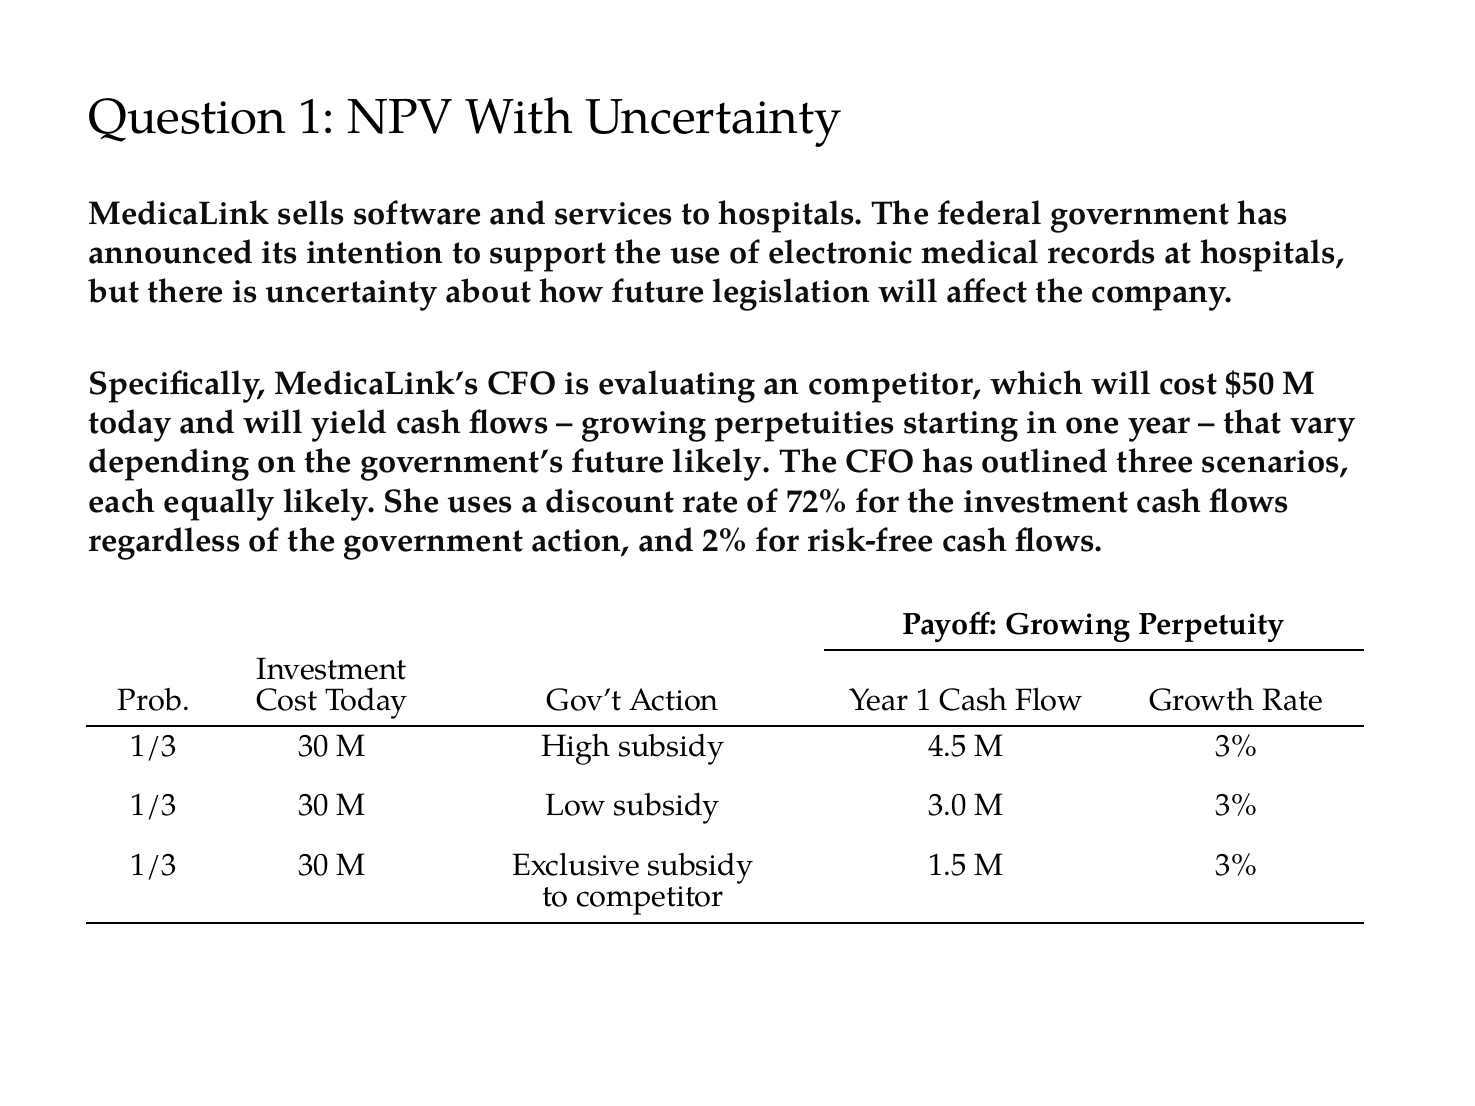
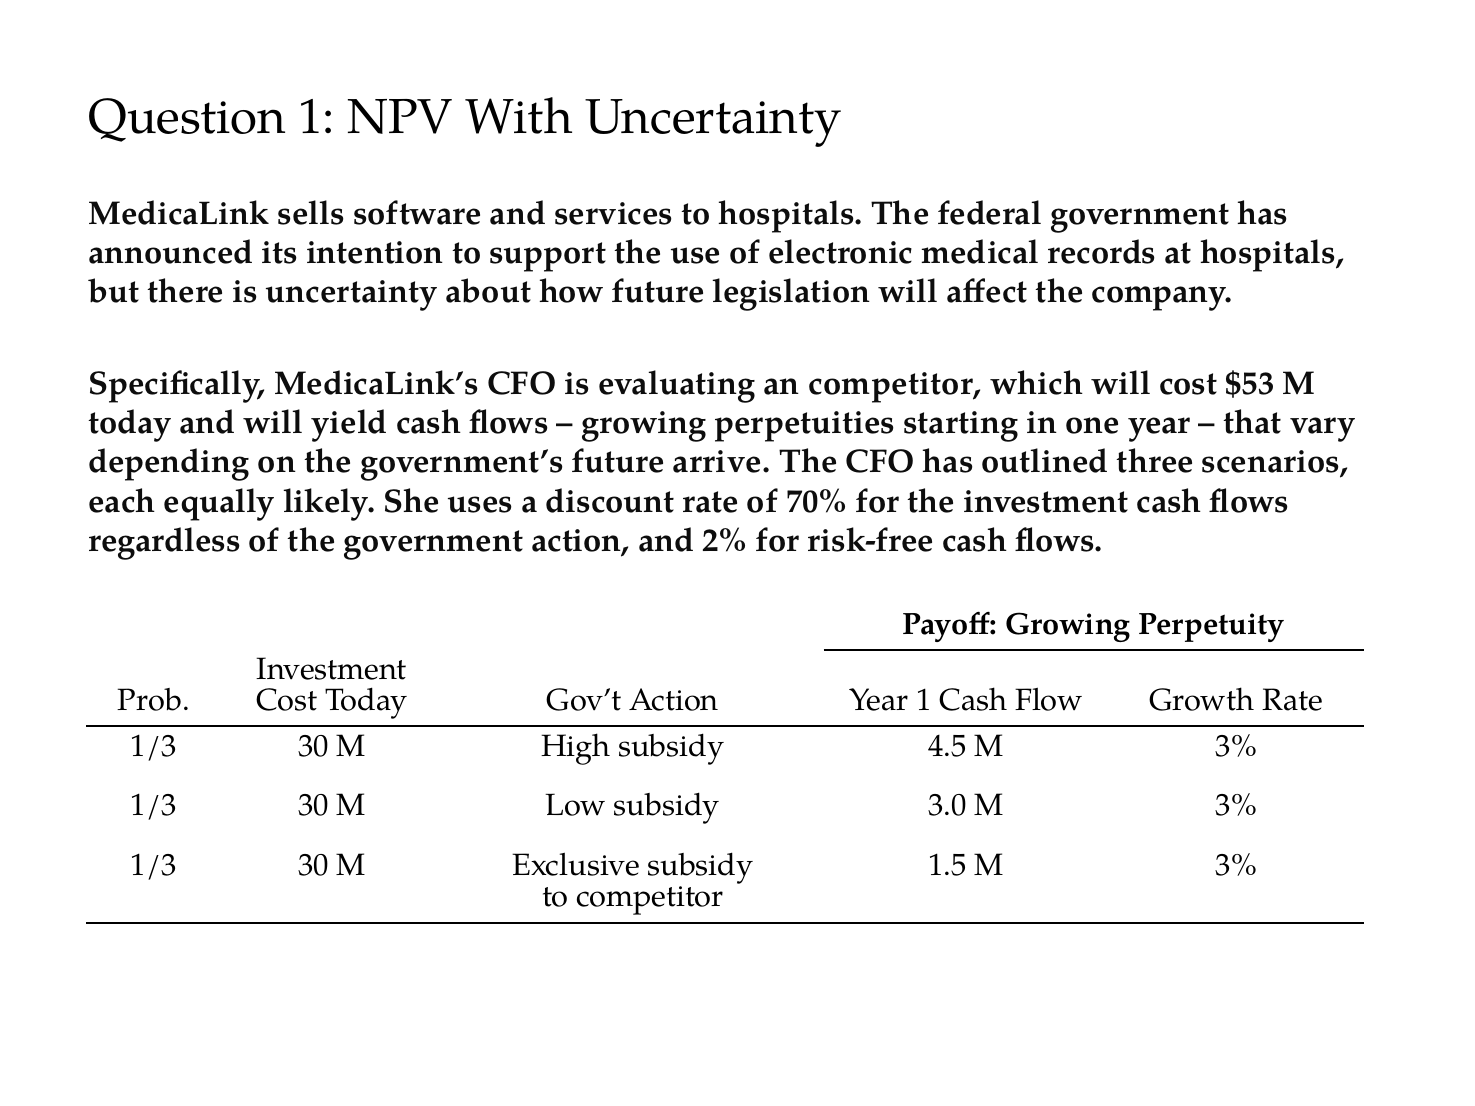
$50: $50 -> $53
future likely: likely -> arrive
72%: 72% -> 70%
